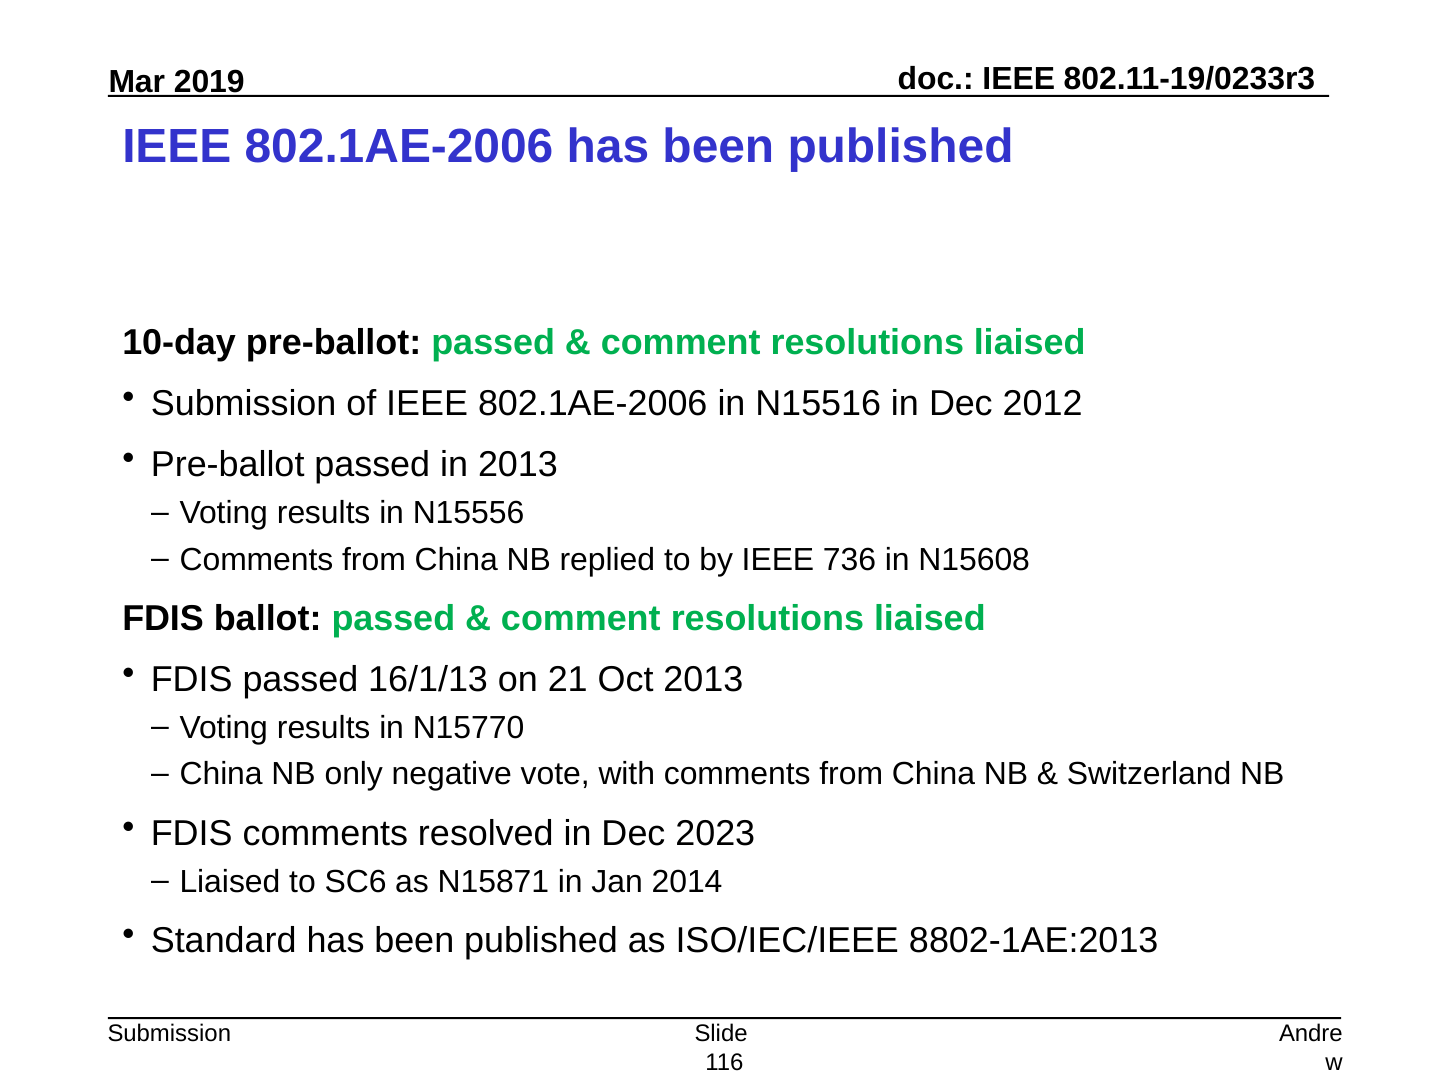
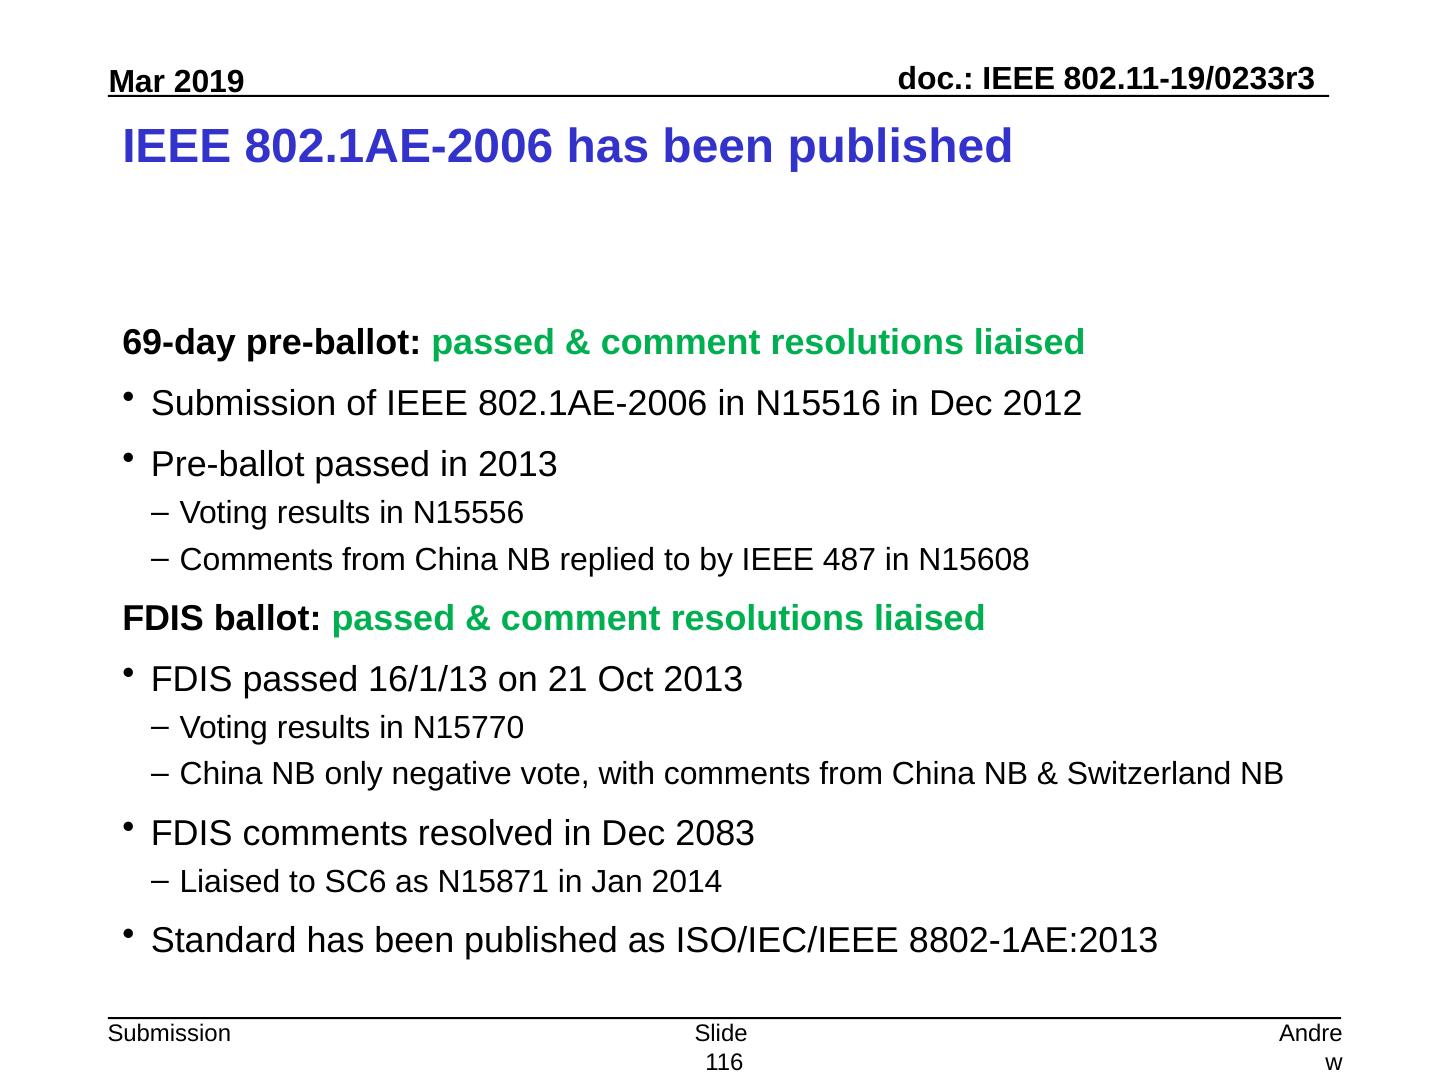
10-day: 10-day -> 69-day
736: 736 -> 487
2023: 2023 -> 2083
